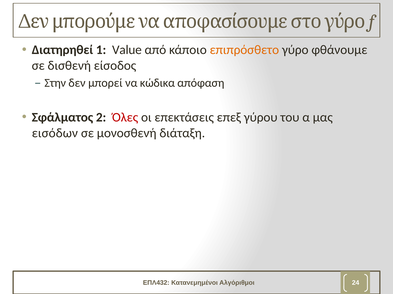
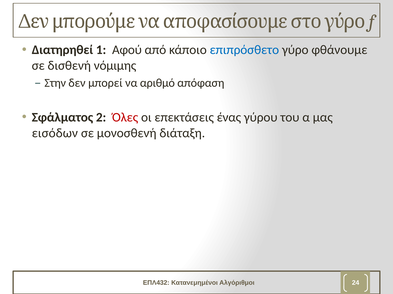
Value: Value -> Αφού
επιπρόσθετο colour: orange -> blue
είσοδος: είσοδος -> νόμιμης
κώδικα: κώδικα -> αριθμό
επεξ: επεξ -> ένας
